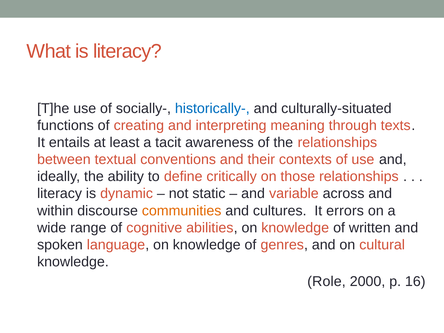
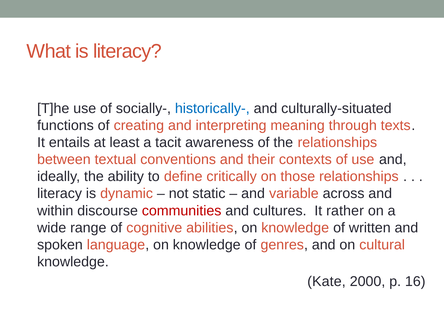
communities colour: orange -> red
errors: errors -> rather
Role: Role -> Kate
